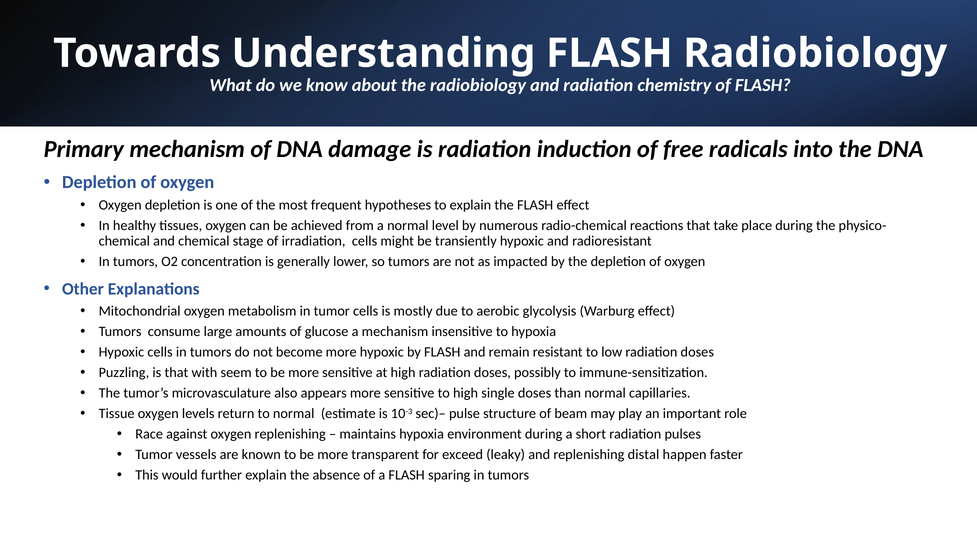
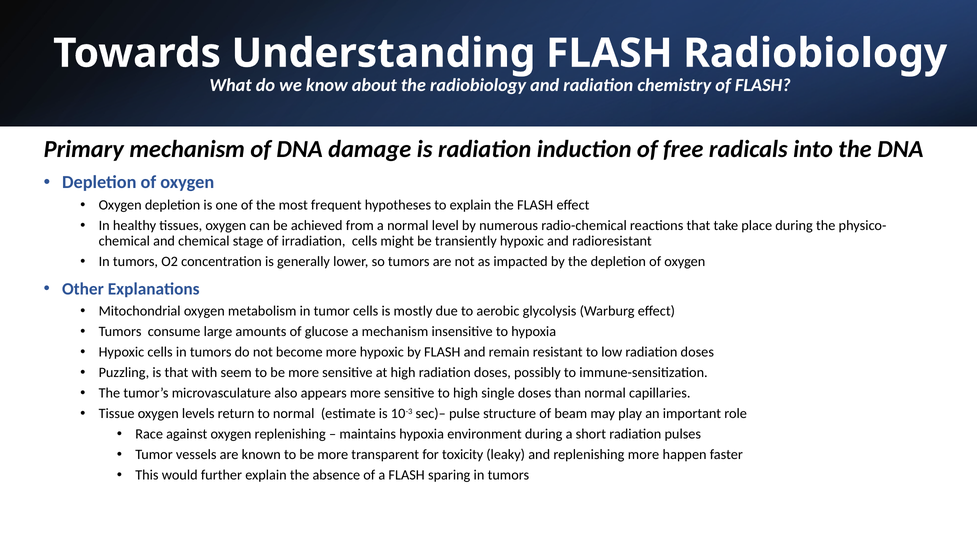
exceed: exceed -> toxicity
replenishing distal: distal -> more
